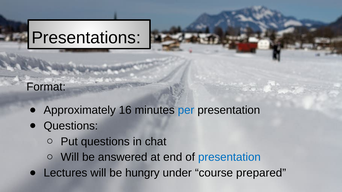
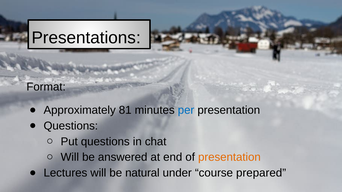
16: 16 -> 81
presentation at (229, 158) colour: blue -> orange
hungry: hungry -> natural
